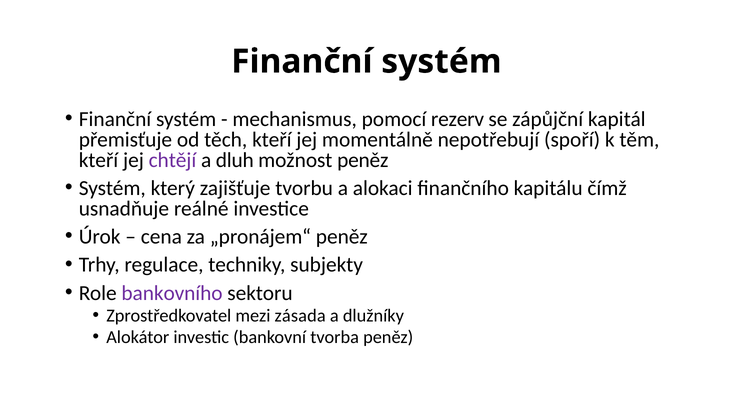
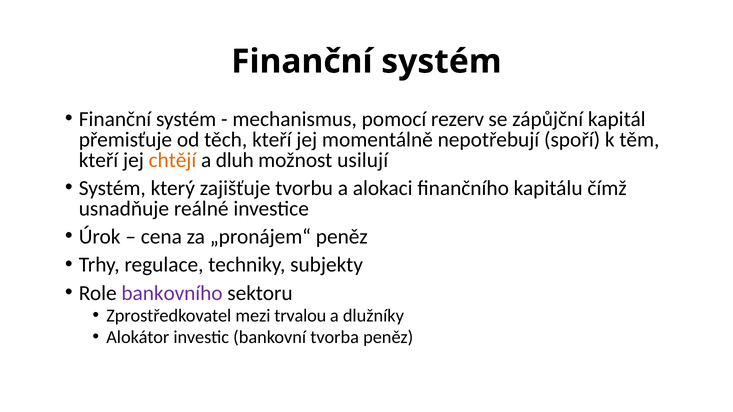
chtějí colour: purple -> orange
možnost peněz: peněz -> usilují
zásada: zásada -> trvalou
